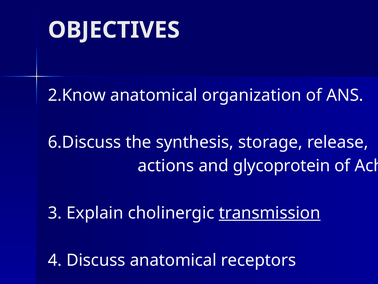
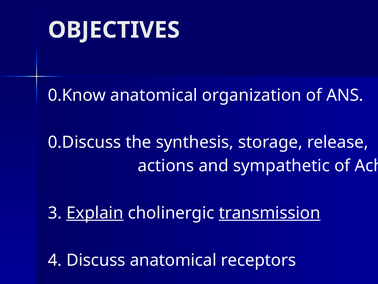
2.Know: 2.Know -> 0.Know
6.Discuss: 6.Discuss -> 0.Discuss
glycoprotein: glycoprotein -> sympathetic
Explain underline: none -> present
